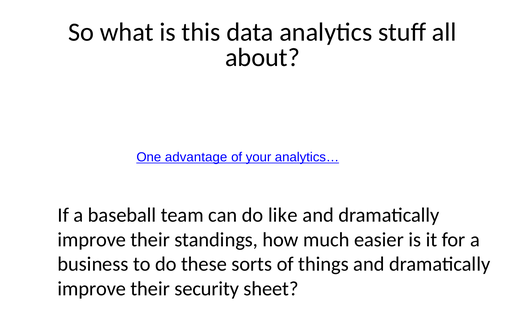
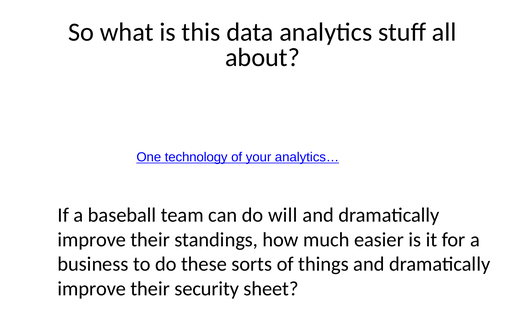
advantage: advantage -> technology
like: like -> will
